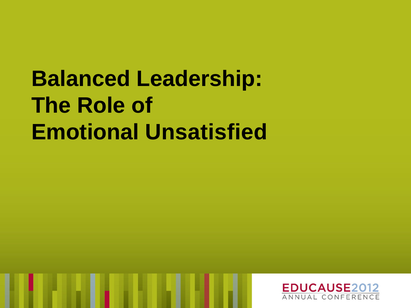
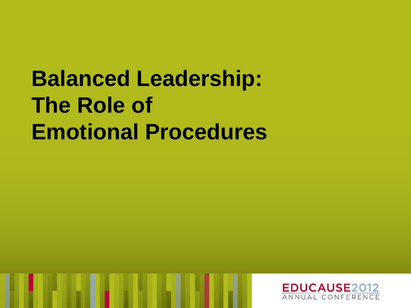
Unsatisfied: Unsatisfied -> Procedures
